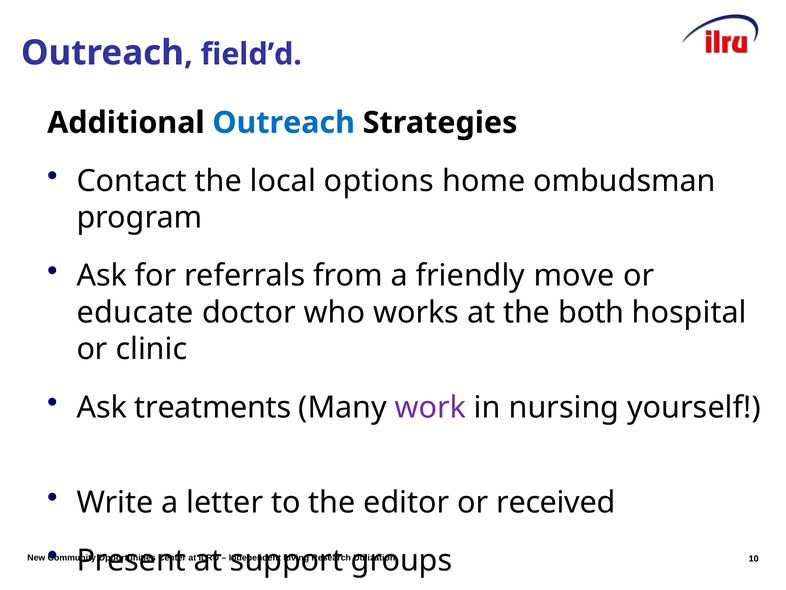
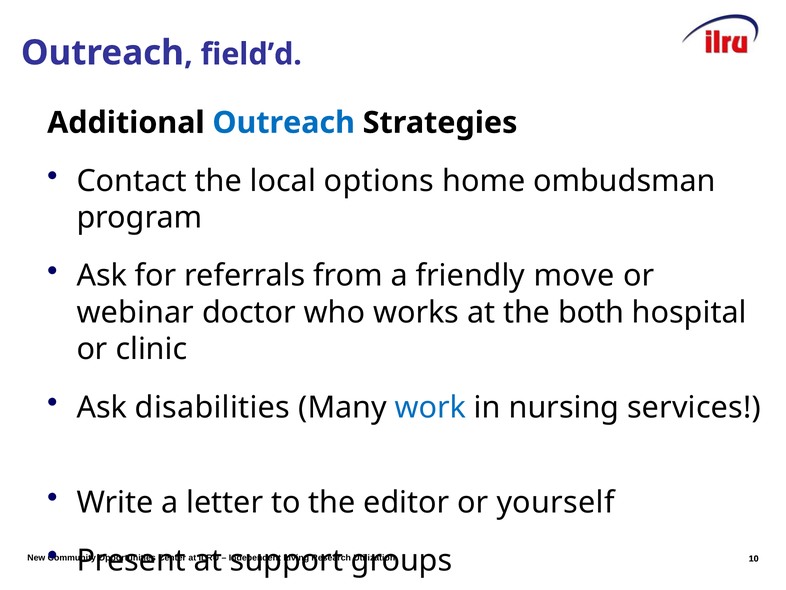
educate: educate -> webinar
treatments: treatments -> disabilities
work colour: purple -> blue
yourself: yourself -> services
received: received -> yourself
